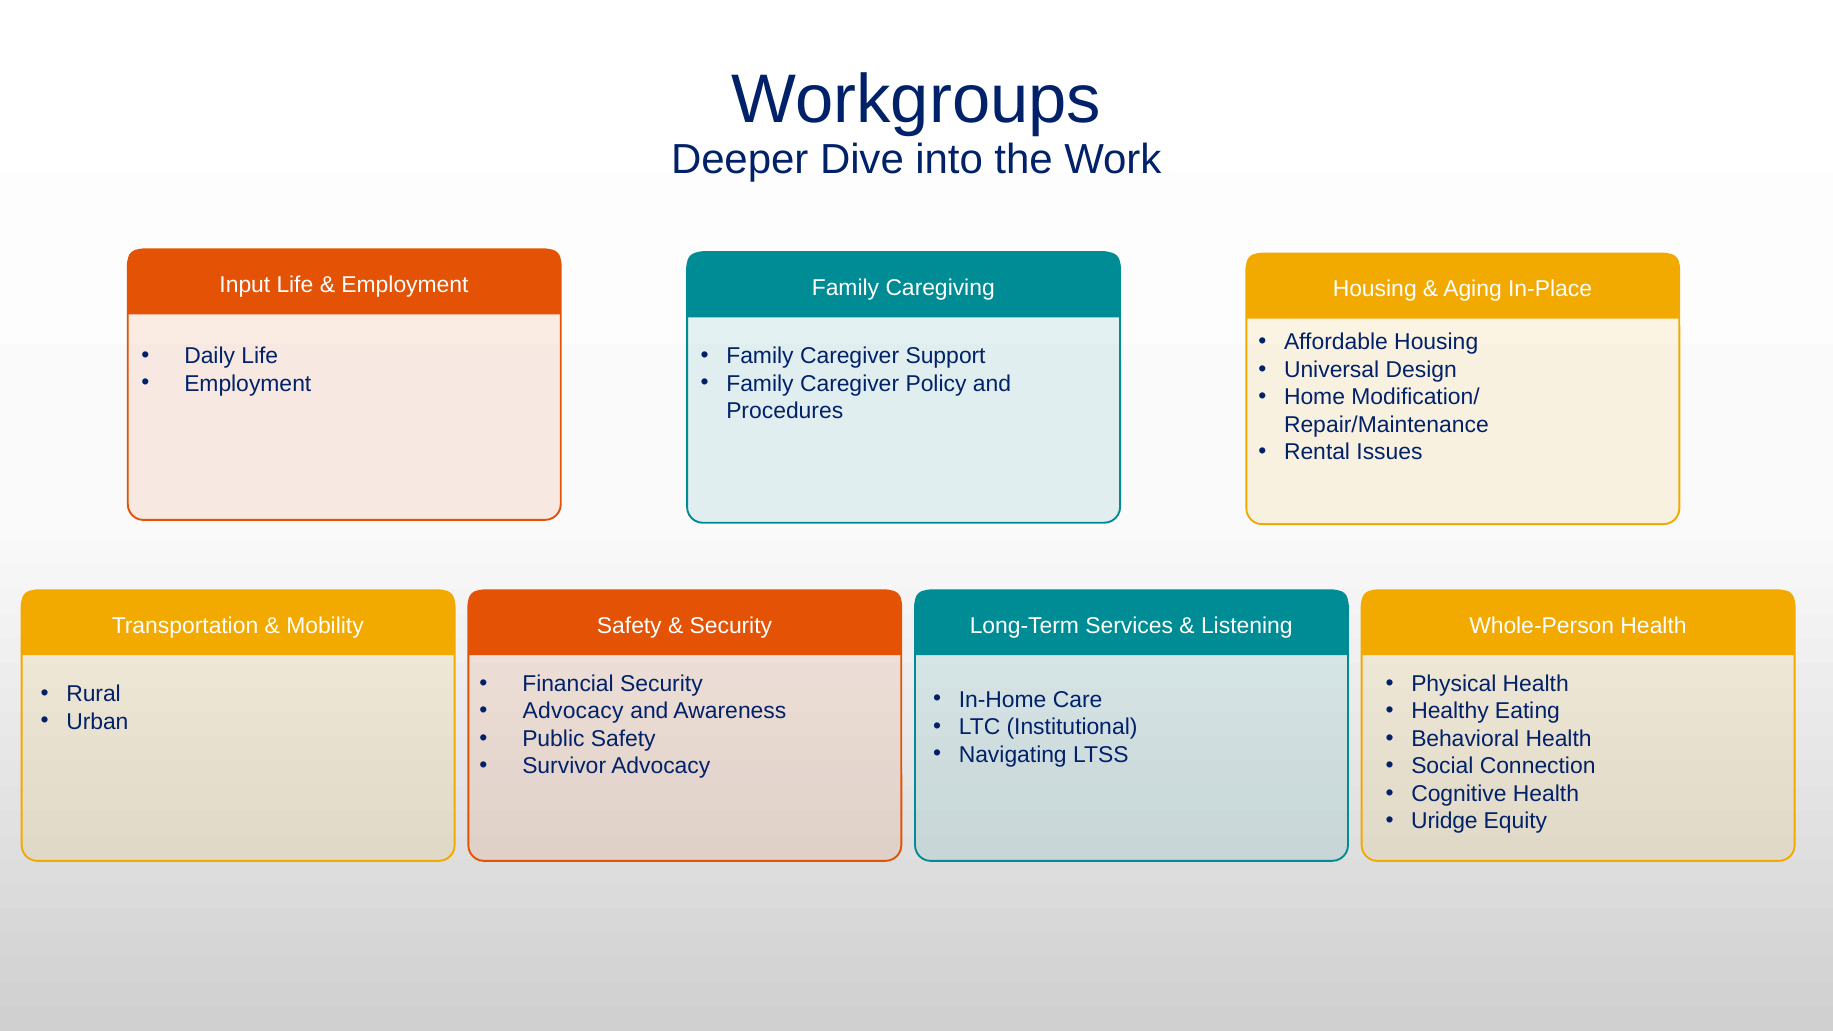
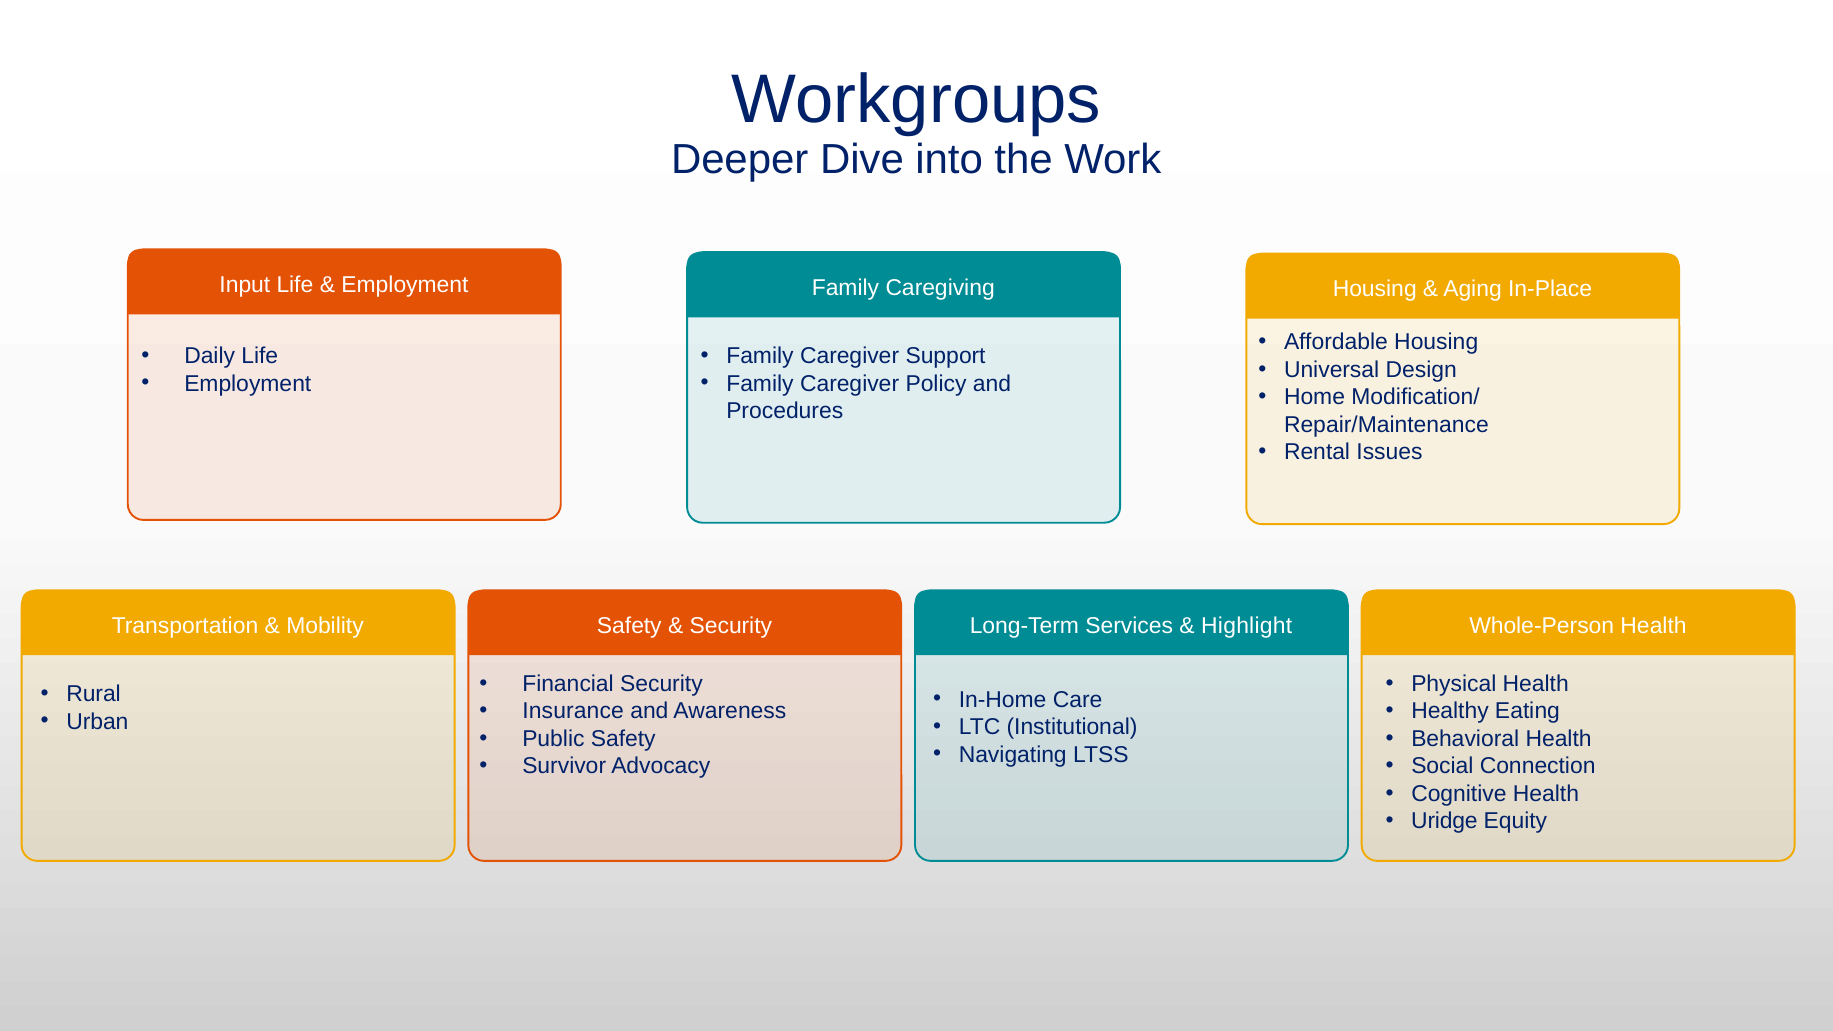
Listening: Listening -> Highlight
Advocacy at (573, 711): Advocacy -> Insurance
